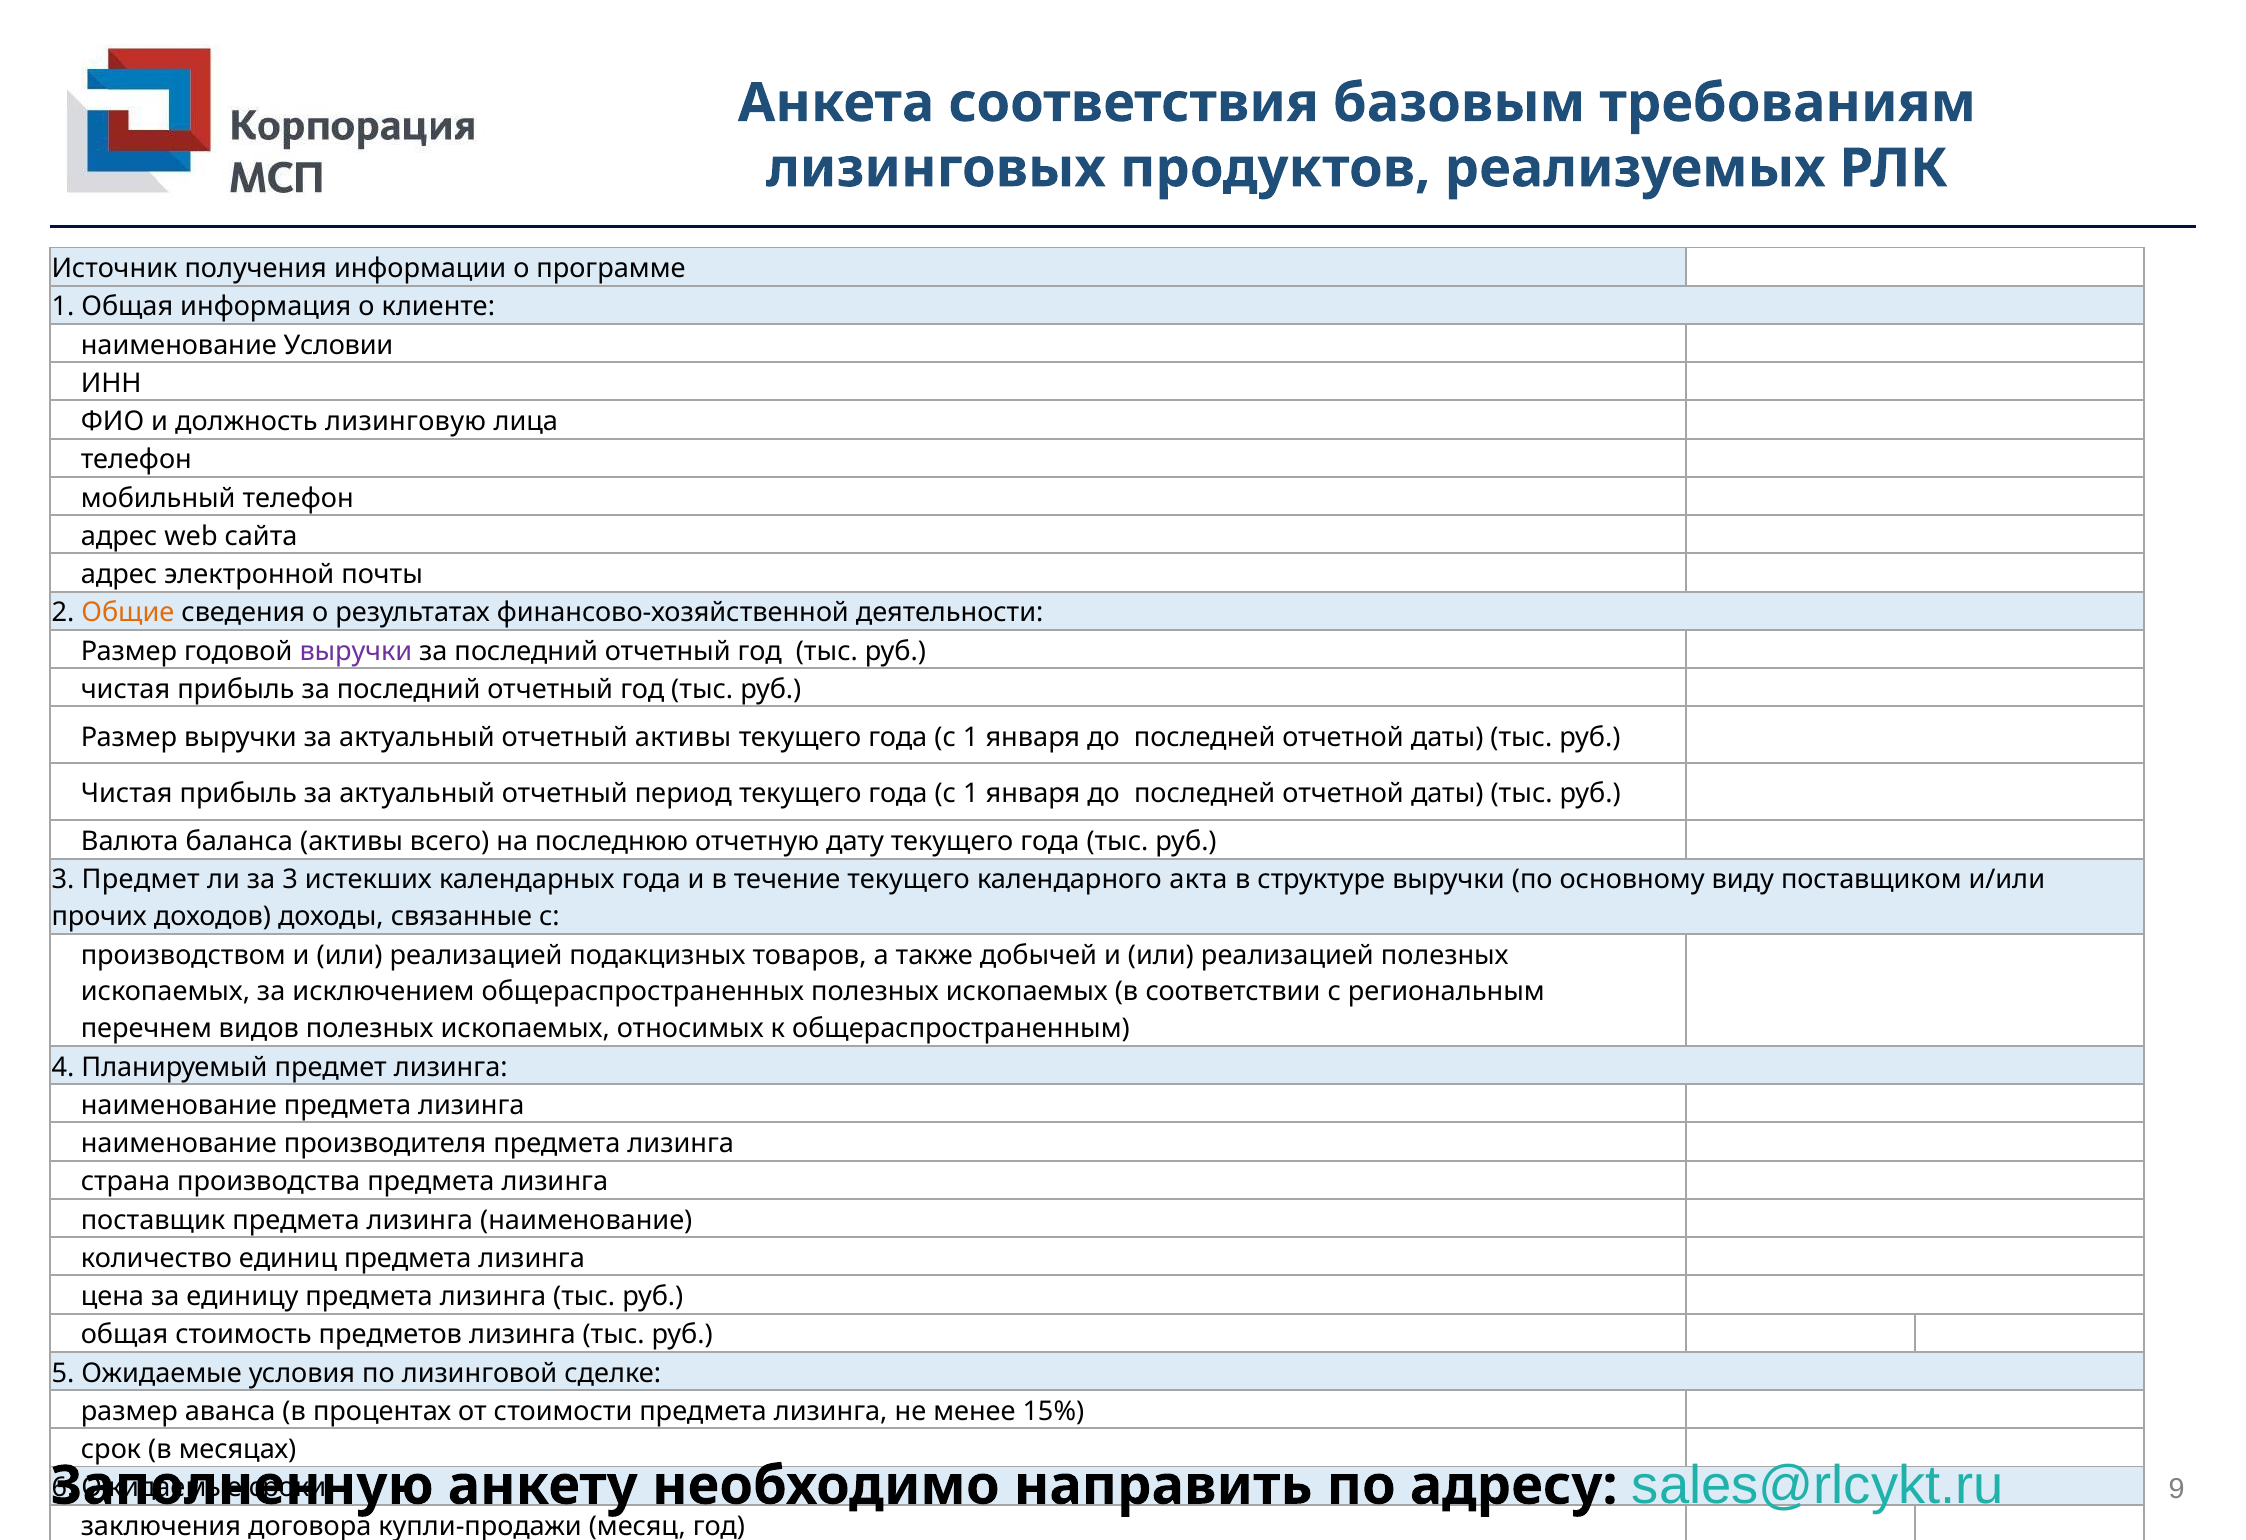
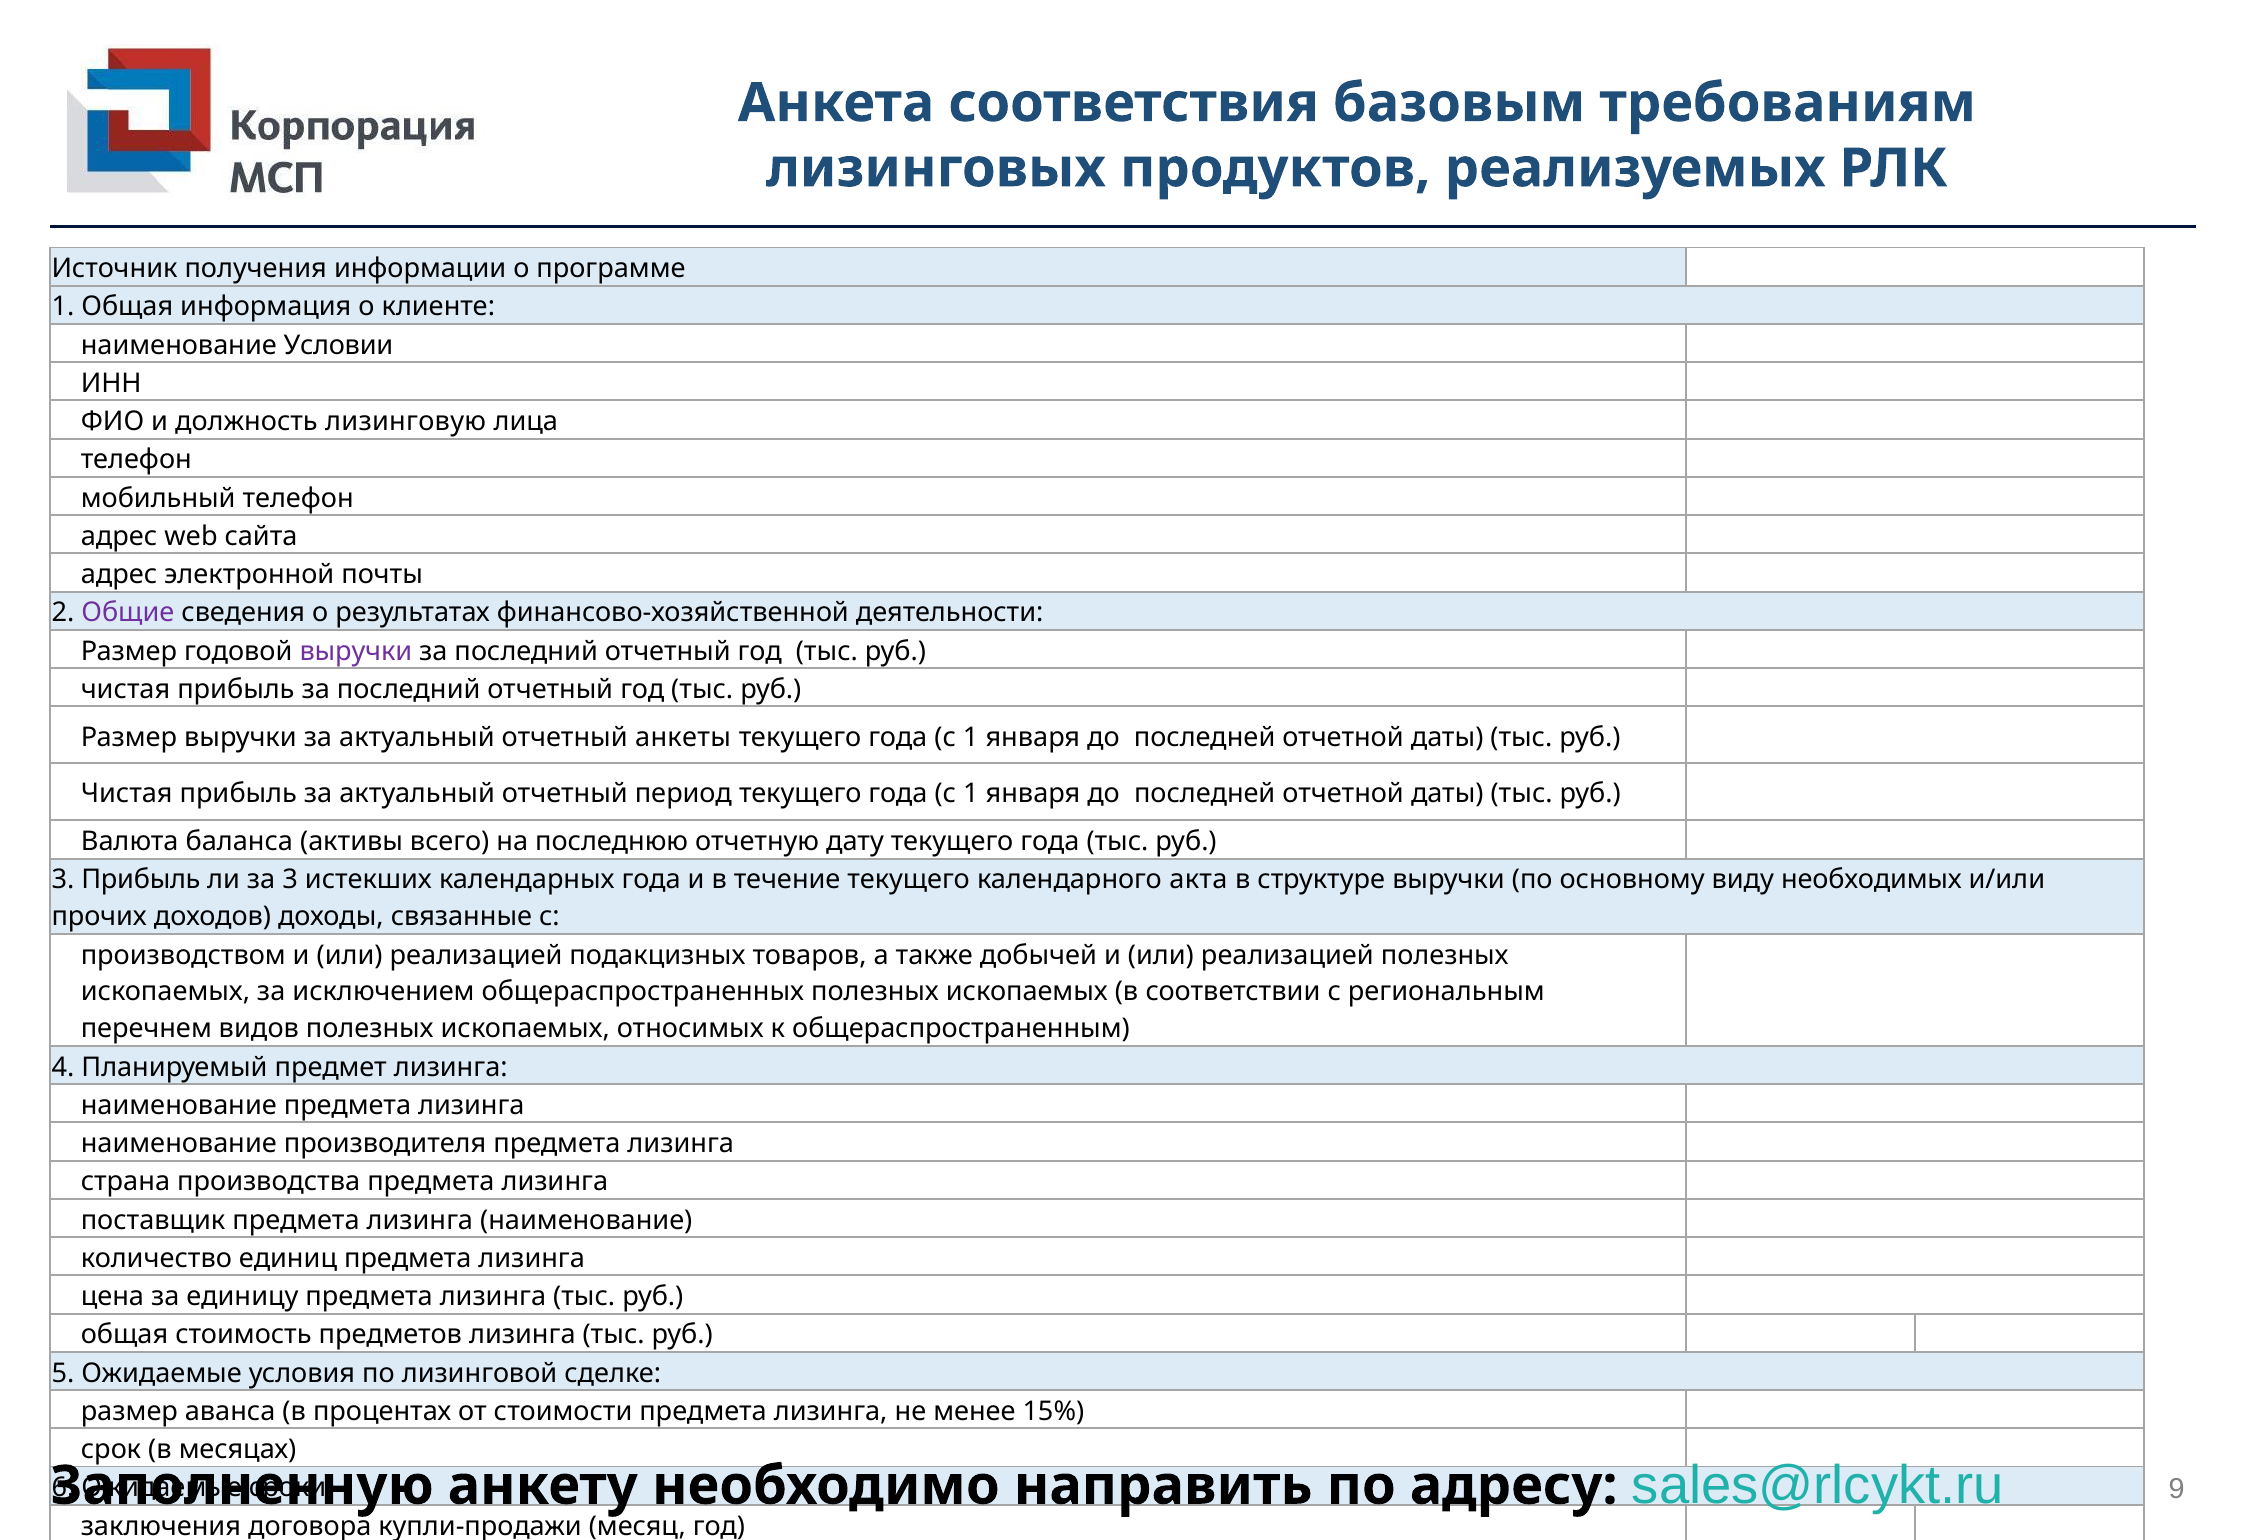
Общие colour: orange -> purple
отчетный активы: активы -> анкеты
3 Предмет: Предмет -> Прибыль
поставщиком: поставщиком -> необходимых
